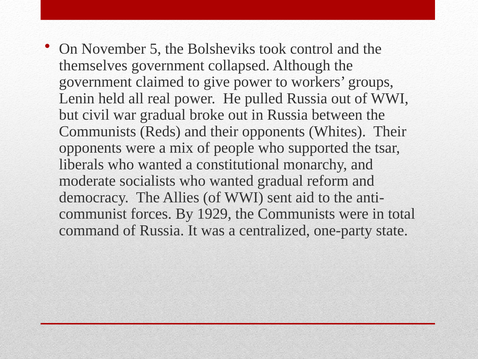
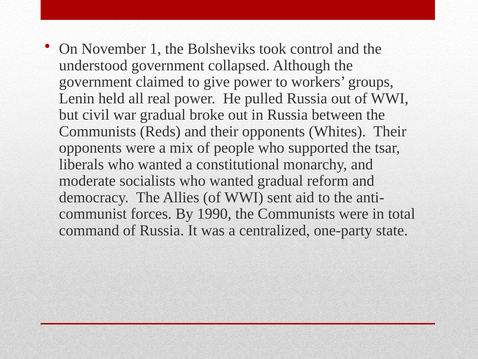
5: 5 -> 1
themselves: themselves -> understood
1929: 1929 -> 1990
